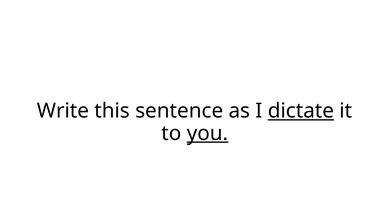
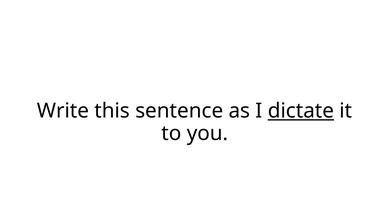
you underline: present -> none
